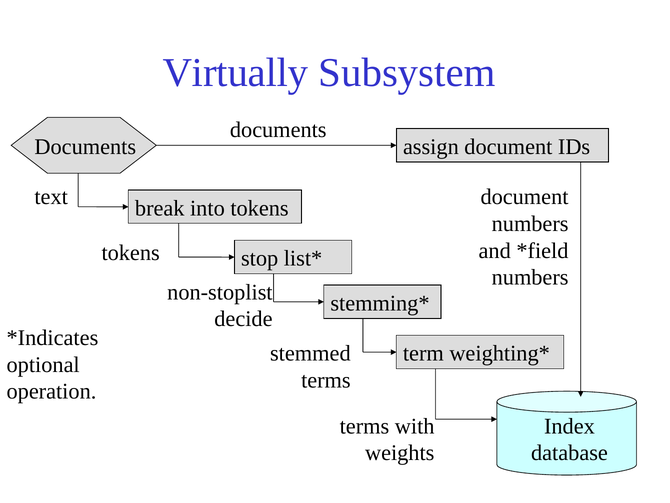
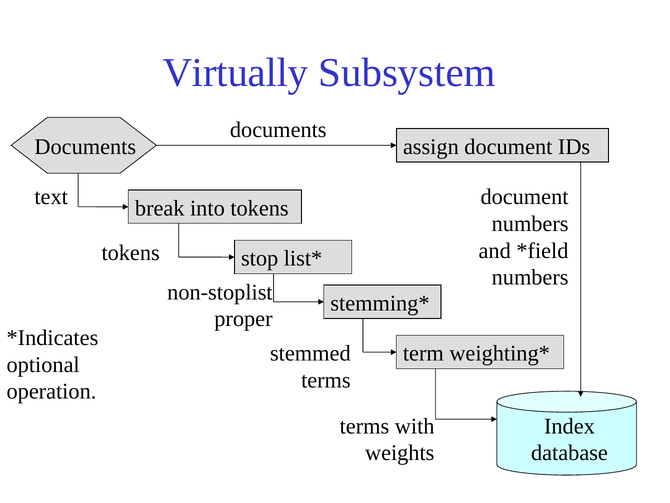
decide: decide -> proper
